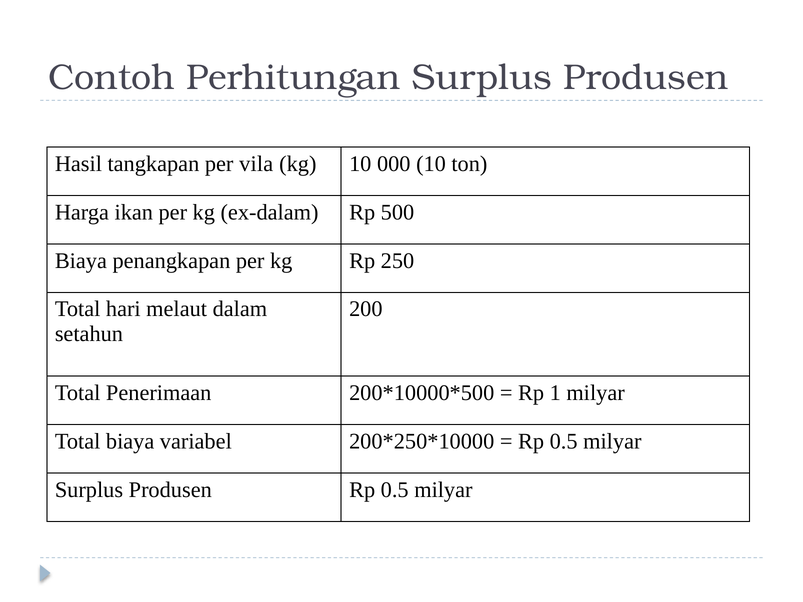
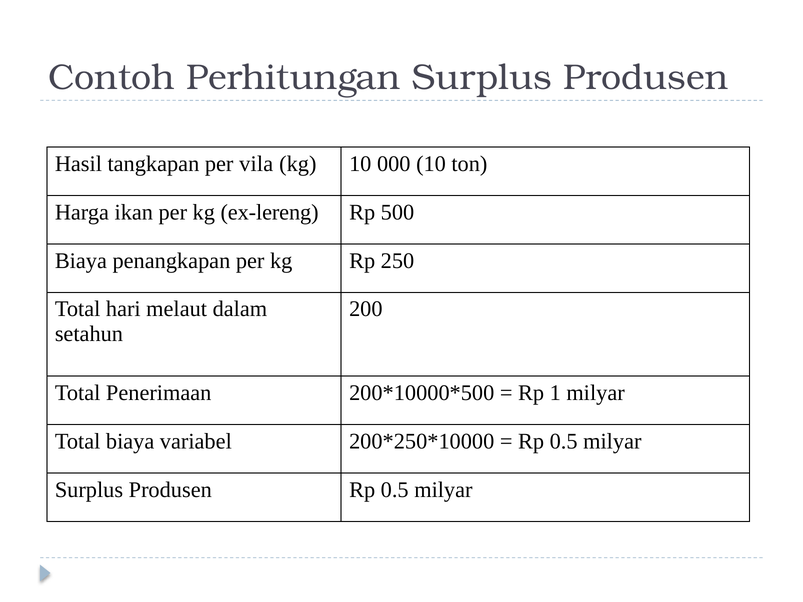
ex-dalam: ex-dalam -> ex-lereng
